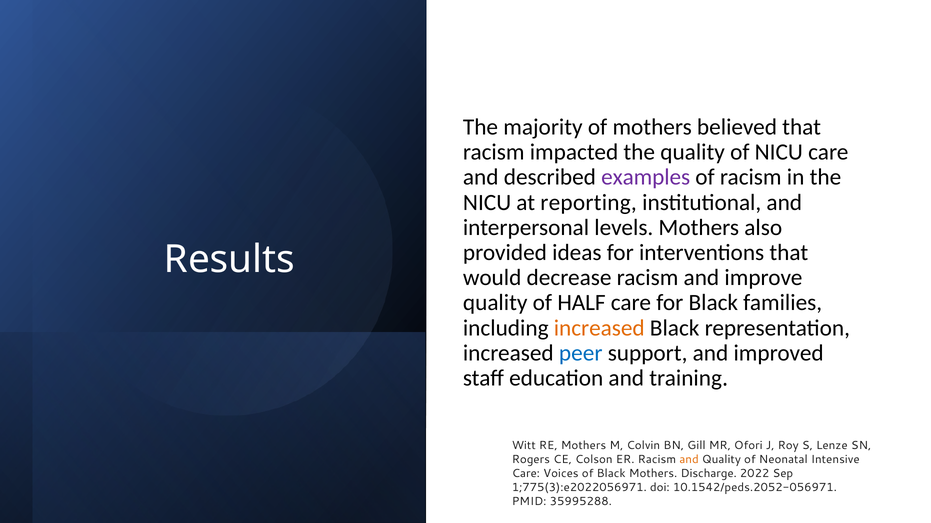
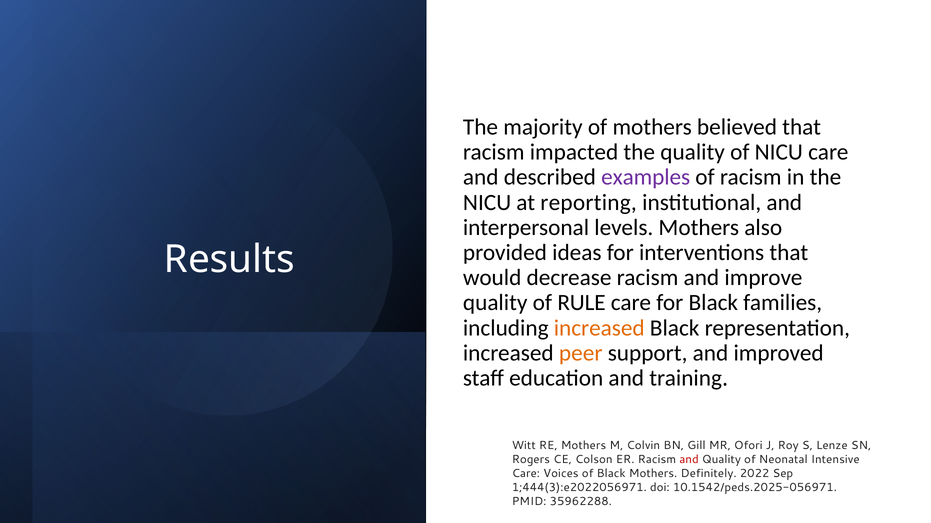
HALF: HALF -> RULE
peer colour: blue -> orange
and at (689, 460) colour: orange -> red
Discharge: Discharge -> Definitely
1;775(3):e2022056971: 1;775(3):e2022056971 -> 1;444(3):e2022056971
10.1542/peds.2052-056971: 10.1542/peds.2052-056971 -> 10.1542/peds.2025-056971
35995288: 35995288 -> 35962288
